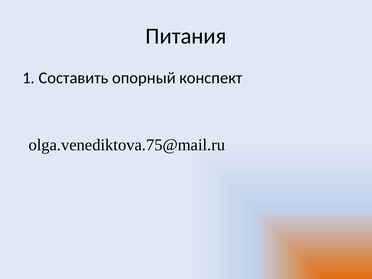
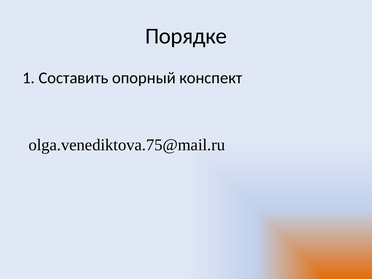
Питания: Питания -> Порядке
